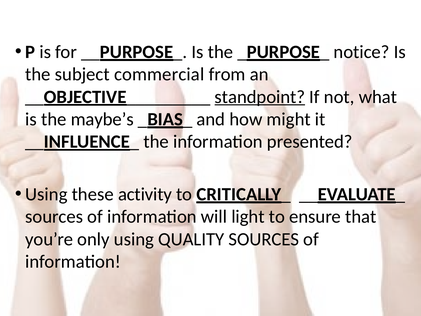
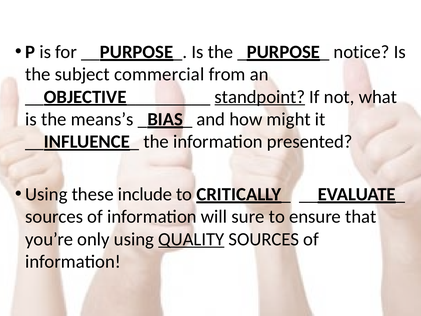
maybe’s: maybe’s -> means’s
activity: activity -> include
light: light -> sure
QUALITY underline: none -> present
